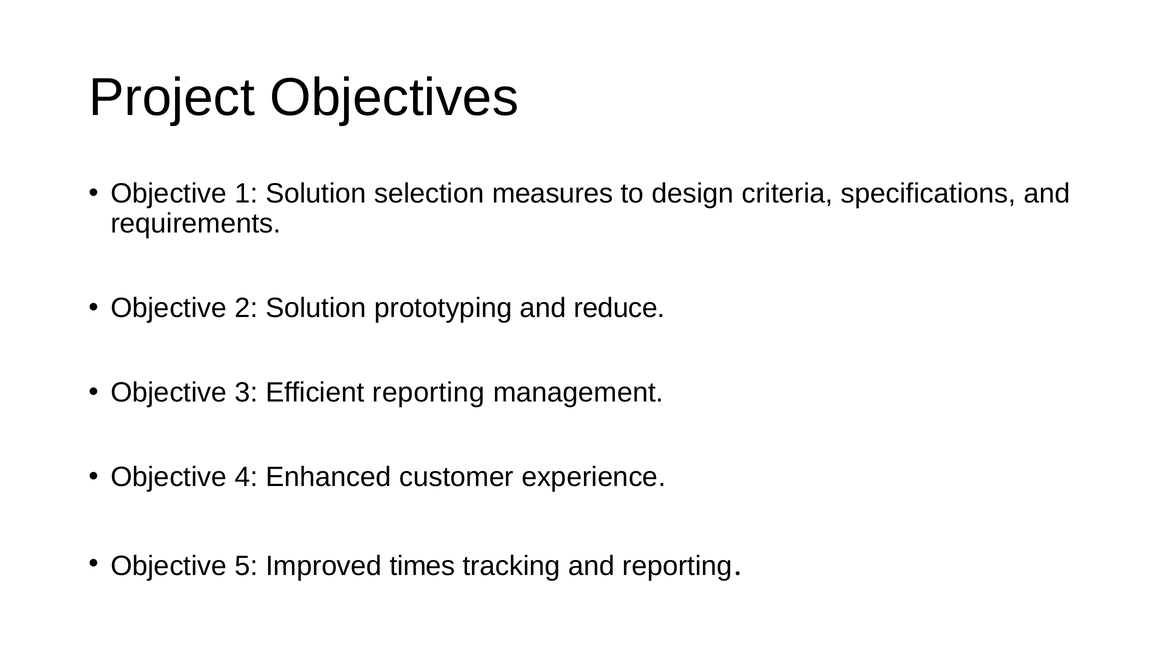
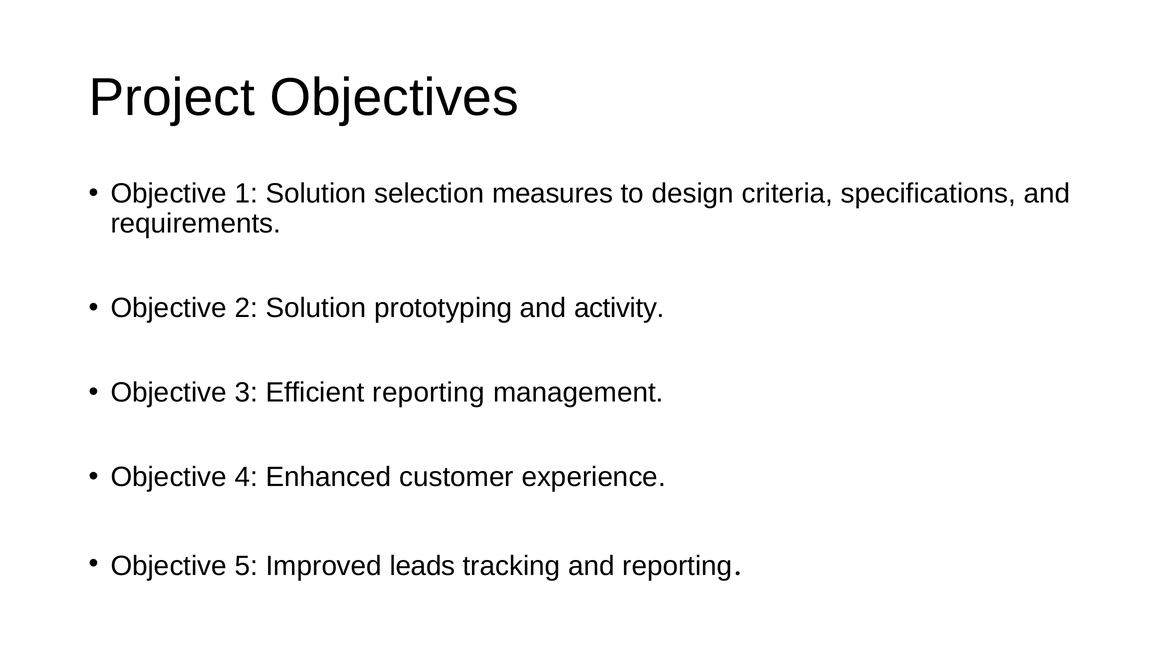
reduce: reduce -> activity
times: times -> leads
